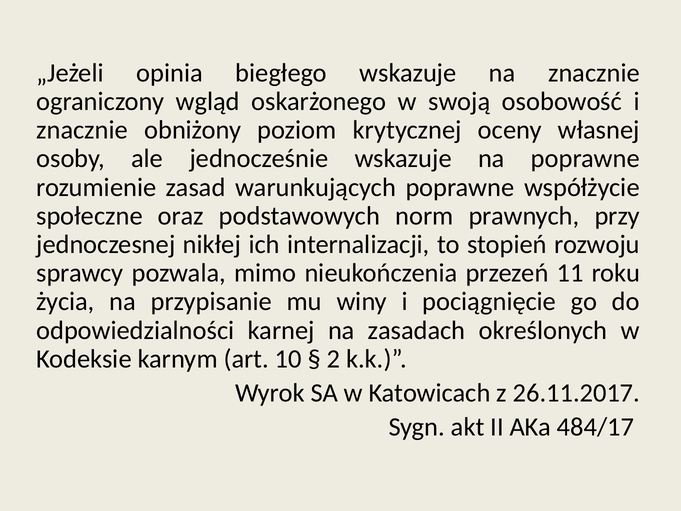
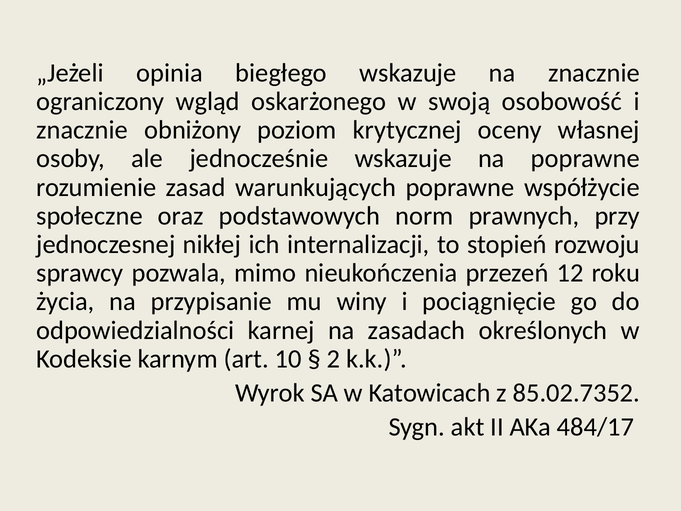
11: 11 -> 12
26.11.2017: 26.11.2017 -> 85.02.7352
